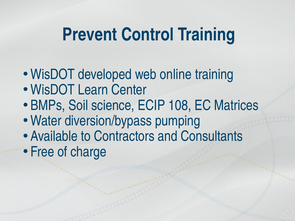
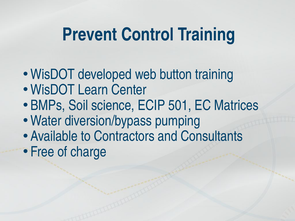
online: online -> button
108: 108 -> 501
